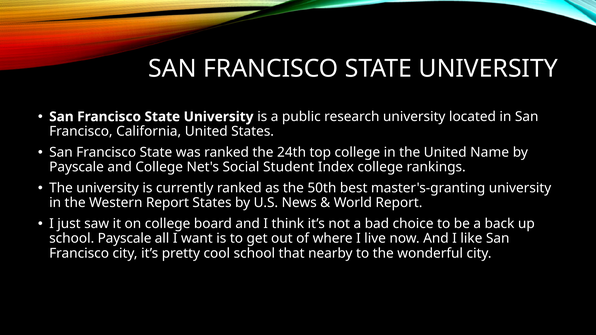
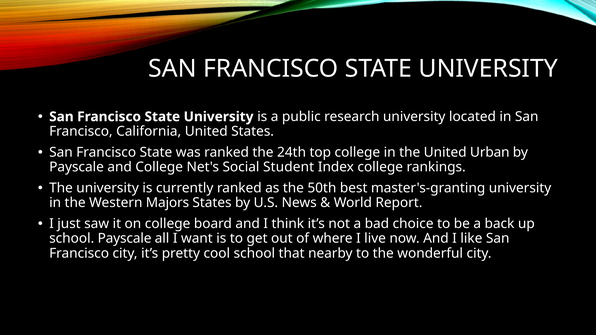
Name: Name -> Urban
Western Report: Report -> Majors
